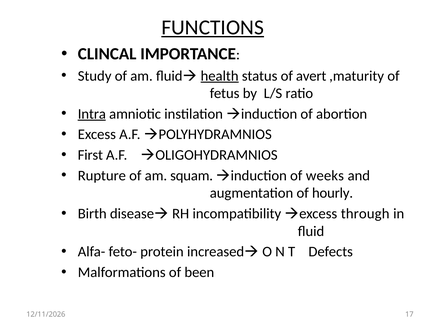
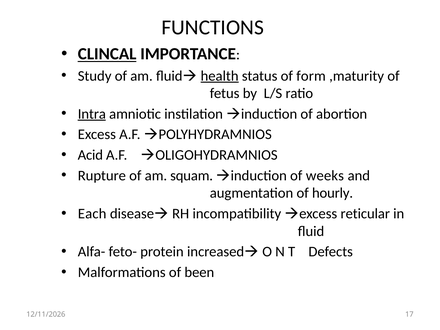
FUNCTIONS underline: present -> none
CLINCAL underline: none -> present
avert: avert -> form
First: First -> Acid
Birth: Birth -> Each
through: through -> reticular
